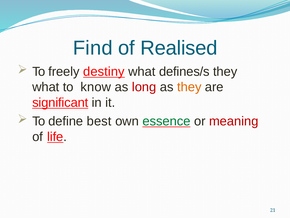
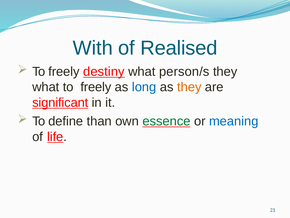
Find: Find -> With
defines/s: defines/s -> person/s
know at (96, 87): know -> freely
long colour: red -> blue
best: best -> than
meaning colour: red -> blue
